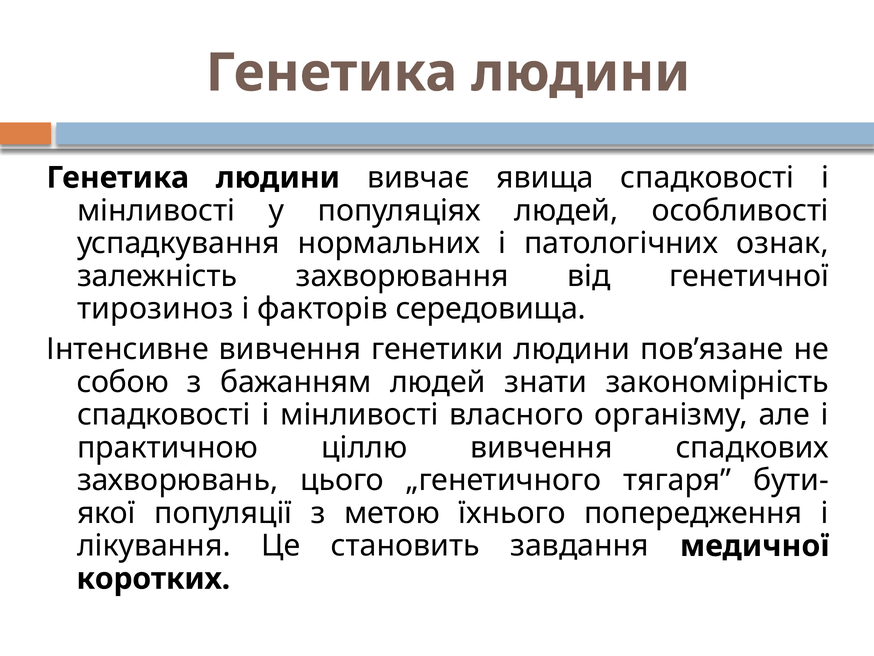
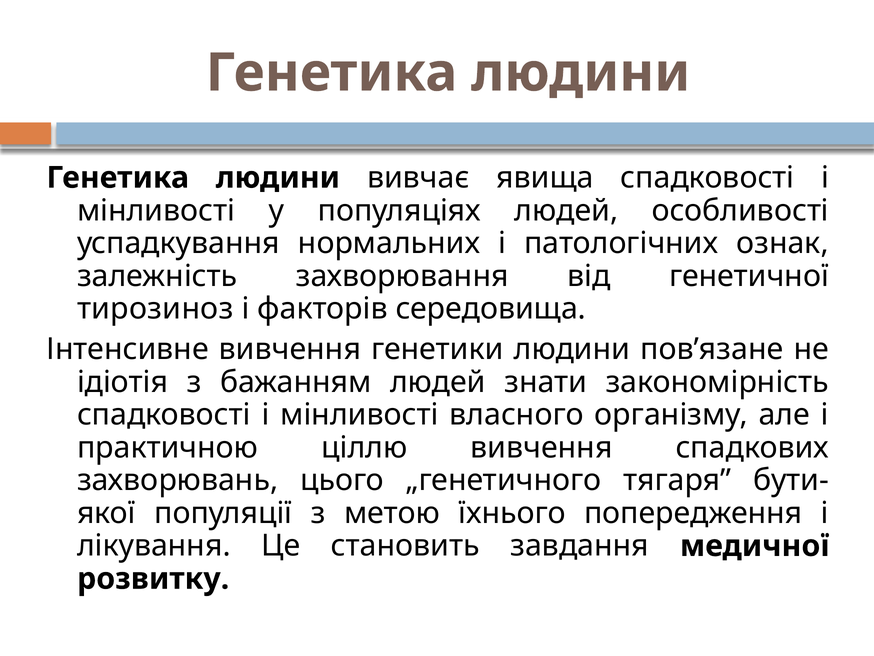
собою: собою -> ідіотія
коротких: коротких -> розвитку
